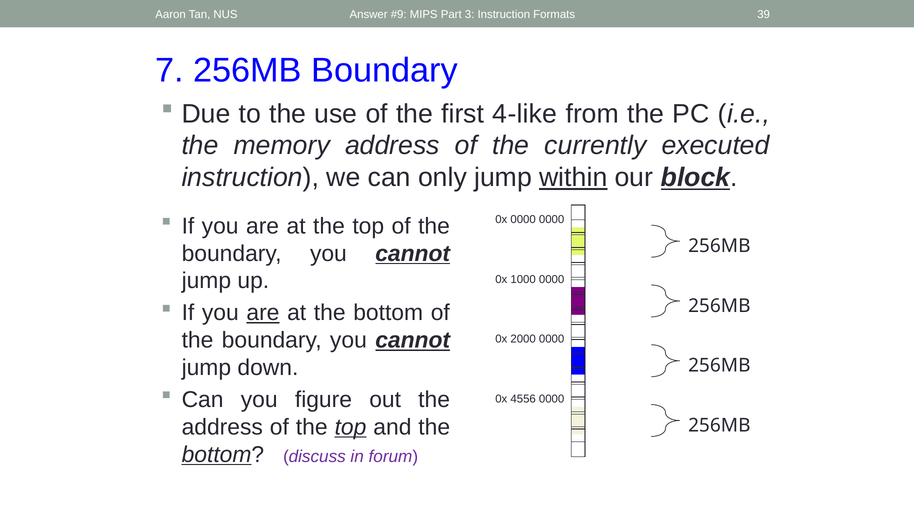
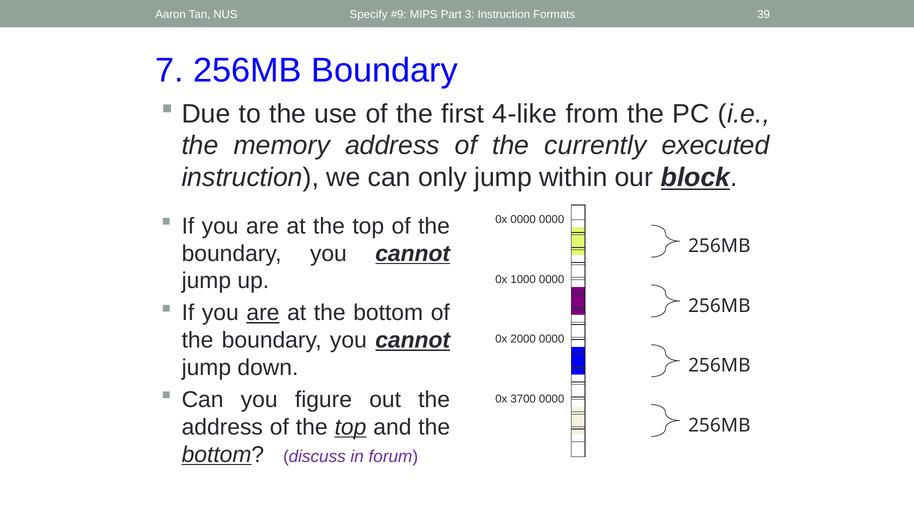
Answer: Answer -> Specify
within underline: present -> none
4556: 4556 -> 3700
